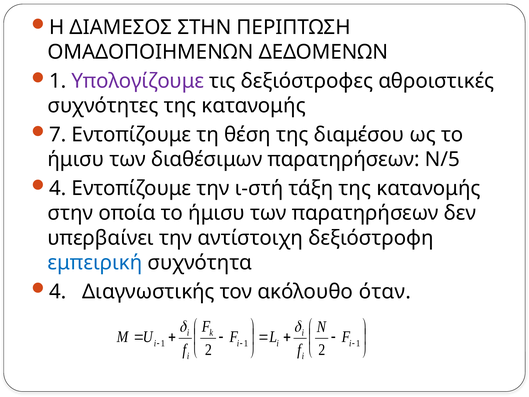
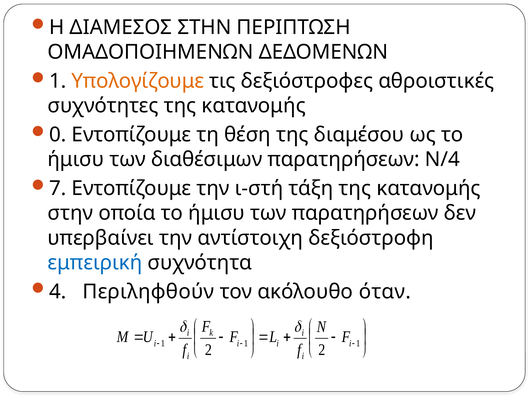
Υπολογίζουμε colour: purple -> orange
7: 7 -> 0
Ν/5: Ν/5 -> Ν/4
4 at (58, 188): 4 -> 7
Διαγνωστικής: Διαγνωστικής -> Περιληφθούν
